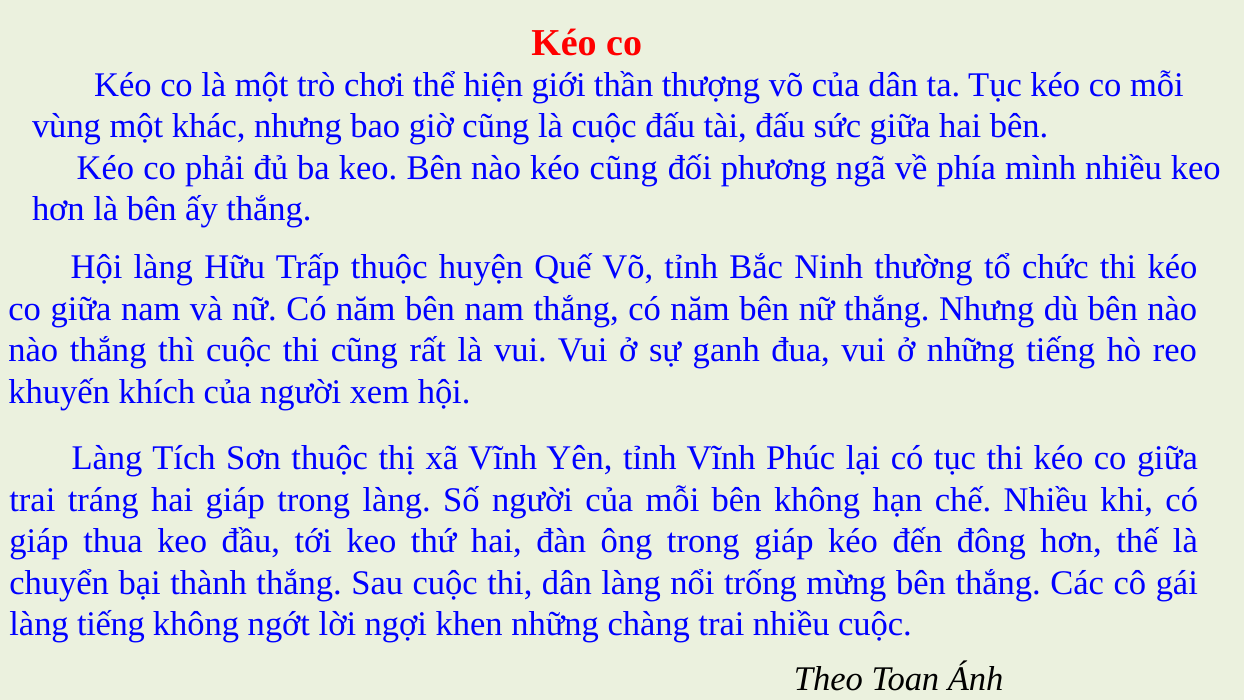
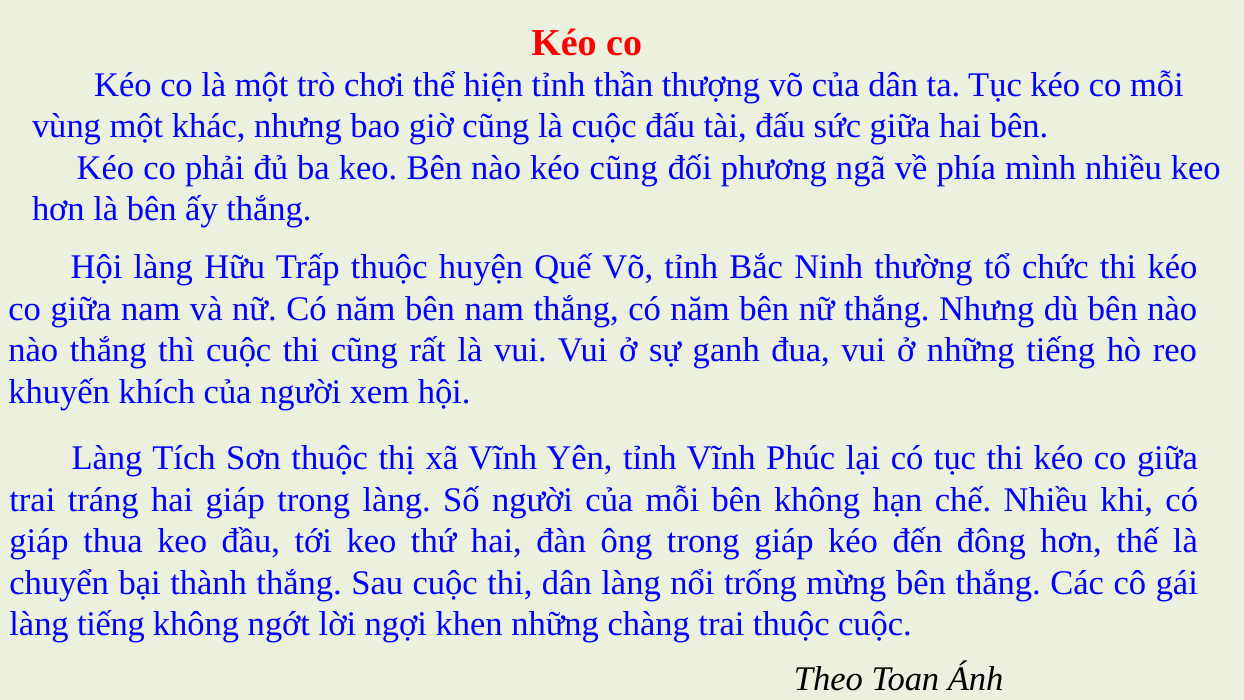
hiện giới: giới -> tỉnh
trai nhiều: nhiều -> thuộc
